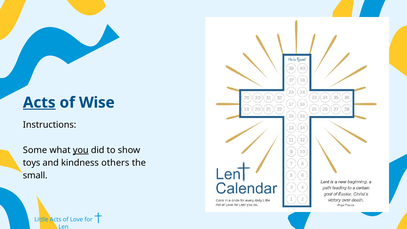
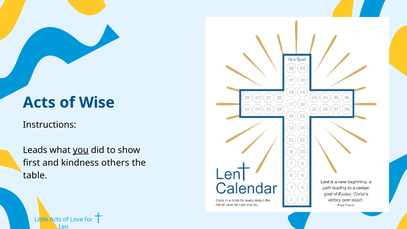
Acts at (39, 103) underline: present -> none
Some: Some -> Leads
toys: toys -> first
small: small -> table
